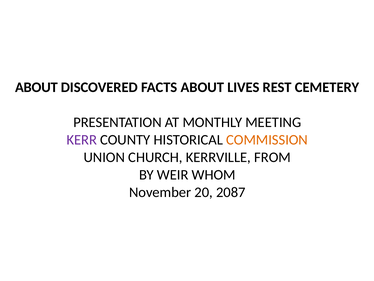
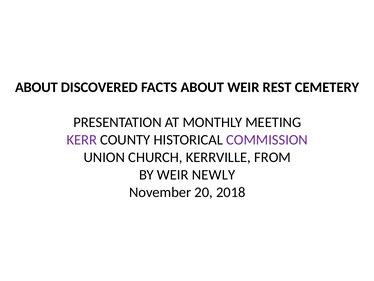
ABOUT LIVES: LIVES -> WEIR
COMMISSION colour: orange -> purple
WHOM: WHOM -> NEWLY
2087: 2087 -> 2018
